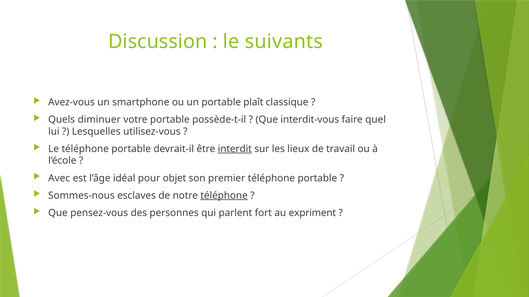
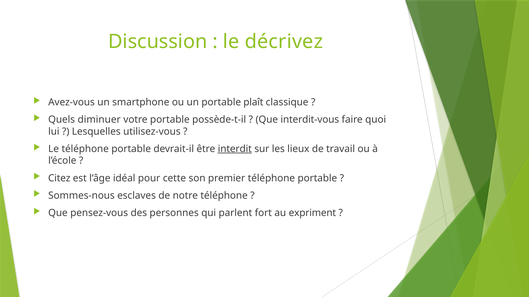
suivants: suivants -> décrivez
quel: quel -> quoi
Avec: Avec -> Citez
objet: objet -> cette
téléphone at (224, 196) underline: present -> none
